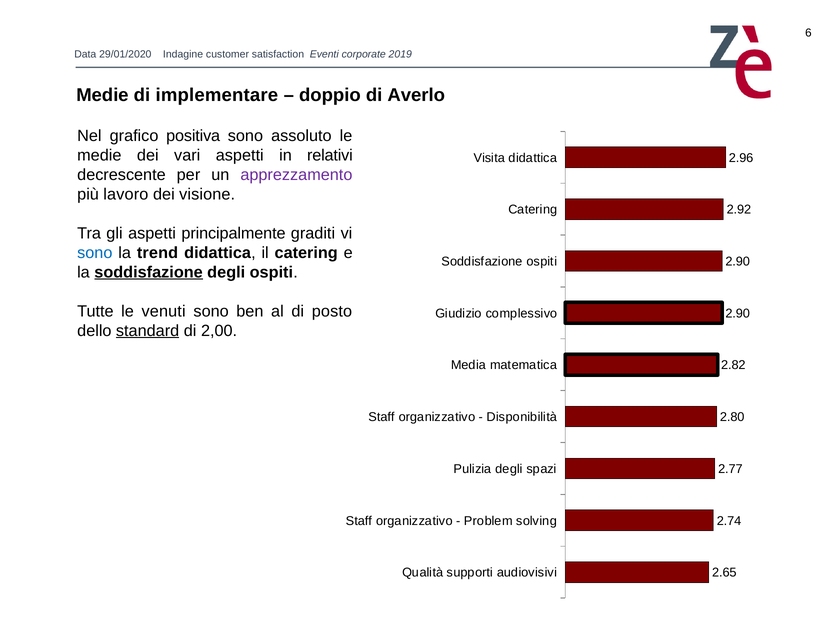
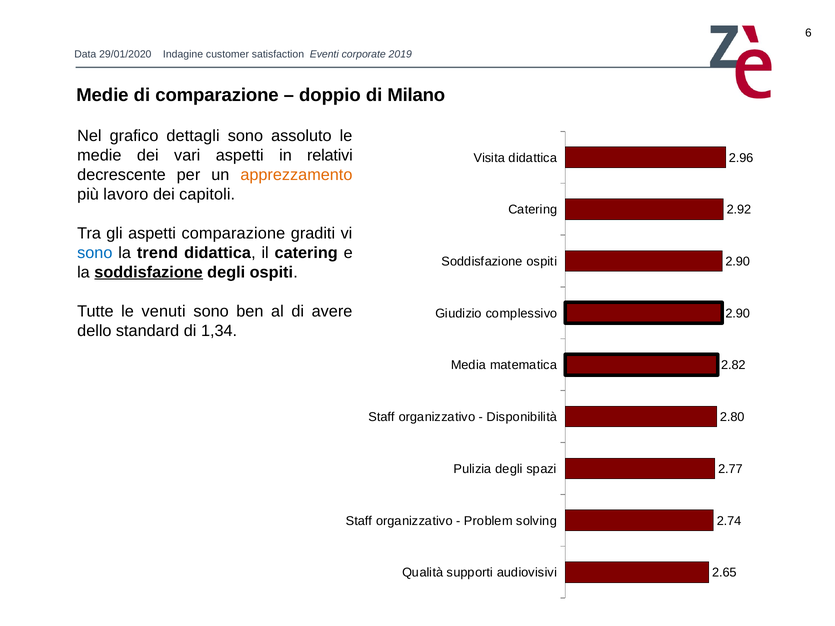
di implementare: implementare -> comparazione
Averlo: Averlo -> Milano
positiva: positiva -> dettagli
apprezzamento colour: purple -> orange
visione: visione -> capitoli
aspetti principalmente: principalmente -> comparazione
posto: posto -> avere
standard underline: present -> none
2,00: 2,00 -> 1,34
